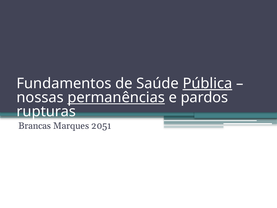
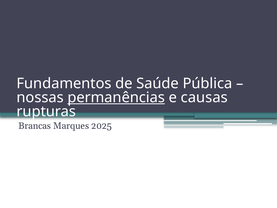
Pública underline: present -> none
pardos: pardos -> causas
2051: 2051 -> 2025
